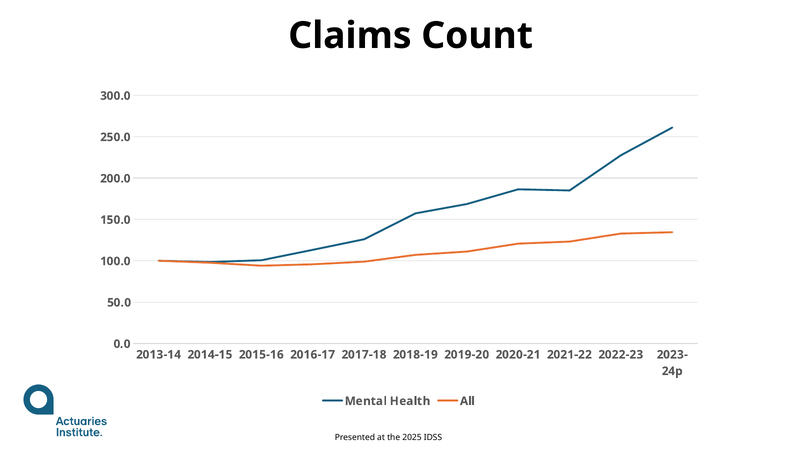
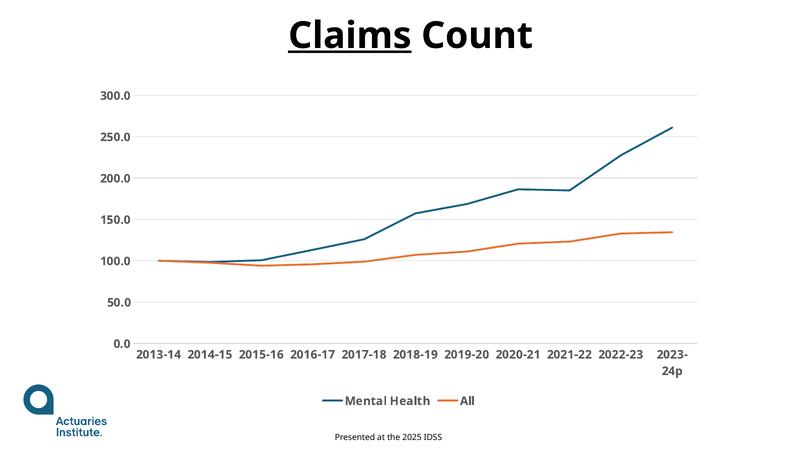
Claims underline: none -> present
